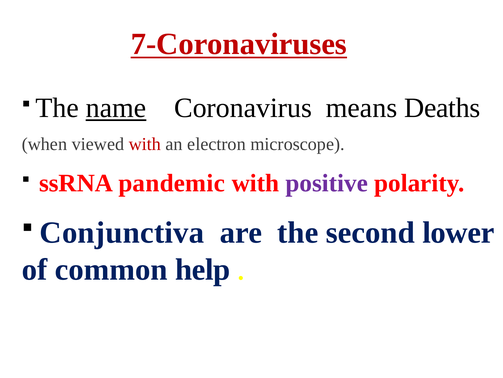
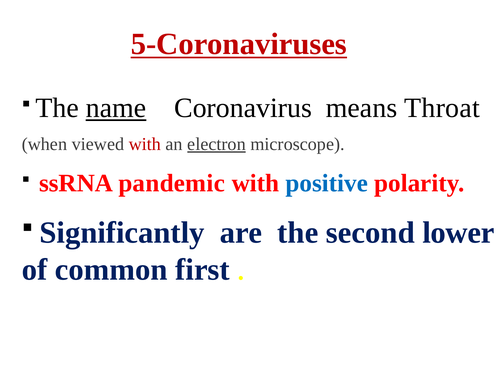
7-Coronaviruses: 7-Coronaviruses -> 5-Coronaviruses
Deaths: Deaths -> Throat
electron underline: none -> present
positive colour: purple -> blue
Conjunctiva: Conjunctiva -> Significantly
help: help -> first
